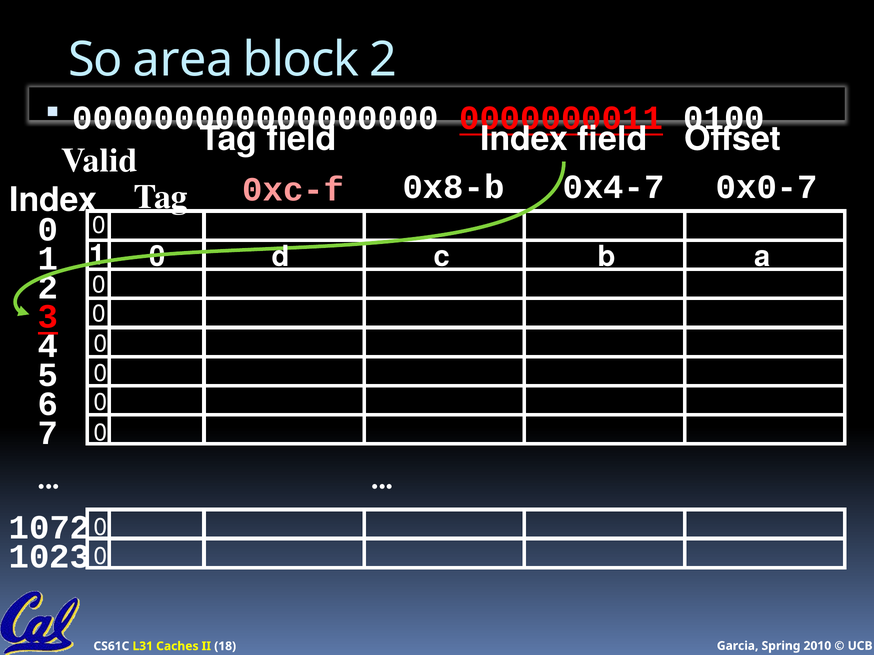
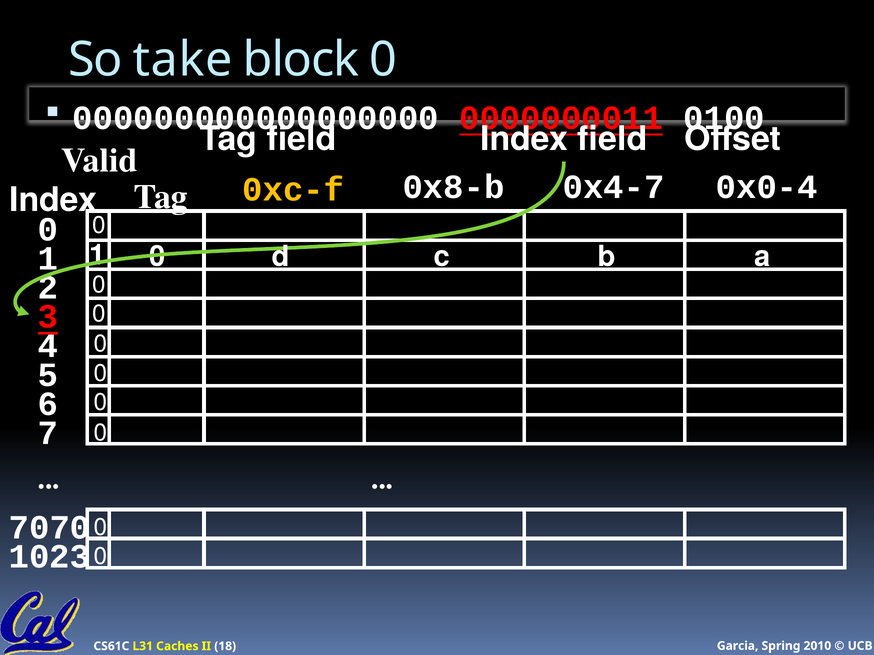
area: area -> take
block 2: 2 -> 0
0xc-f colour: pink -> yellow
0x0-7: 0x0-7 -> 0x0-4
1072: 1072 -> 7070
